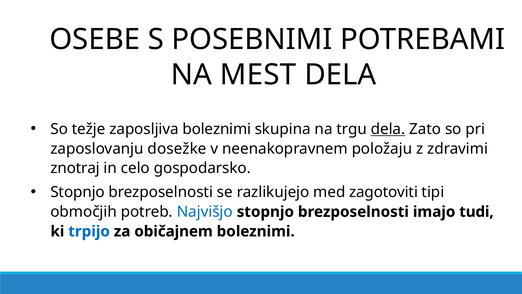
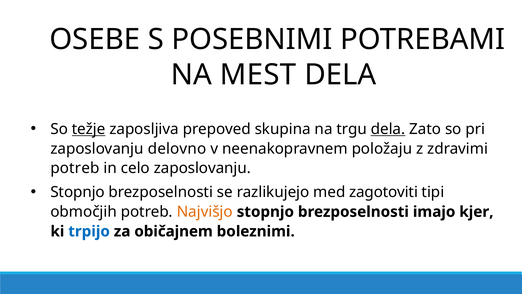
težje underline: none -> present
zaposljiva boleznimi: boleznimi -> prepoved
dosežke: dosežke -> delovno
znotraj at (75, 168): znotraj -> potreb
celo gospodarsko: gospodarsko -> zaposlovanju
Najvišjo colour: blue -> orange
tudi: tudi -> kjer
